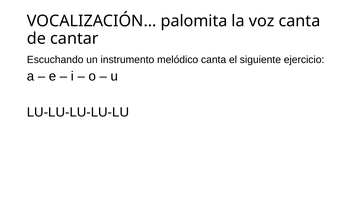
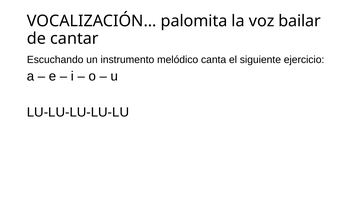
voz canta: canta -> bailar
